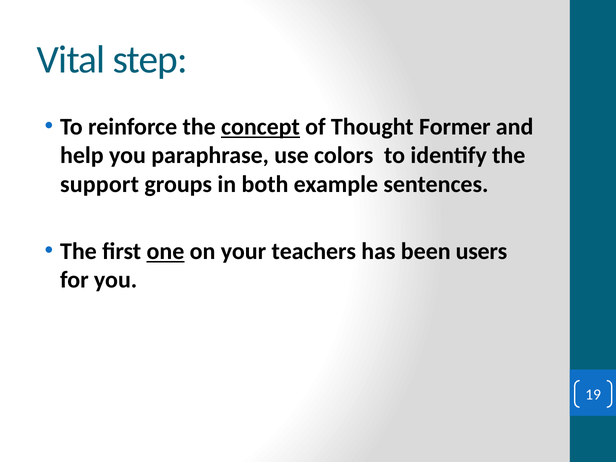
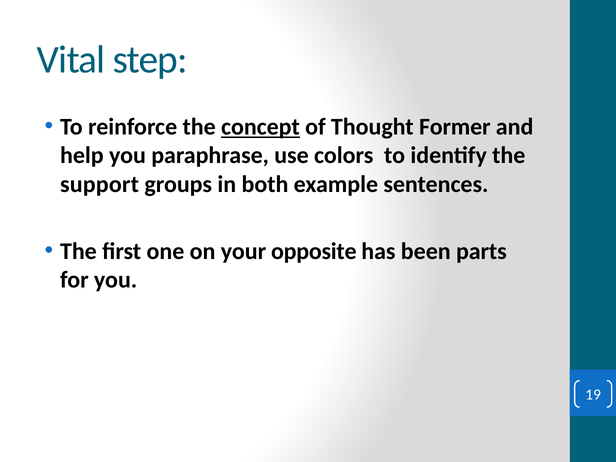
one underline: present -> none
teachers: teachers -> opposite
users: users -> parts
